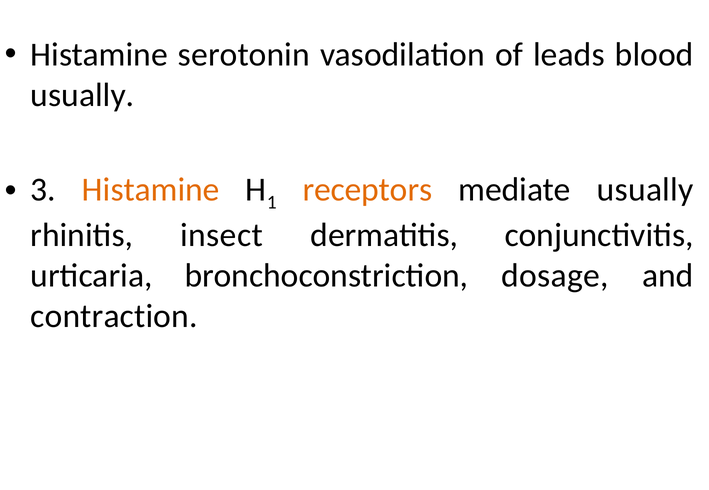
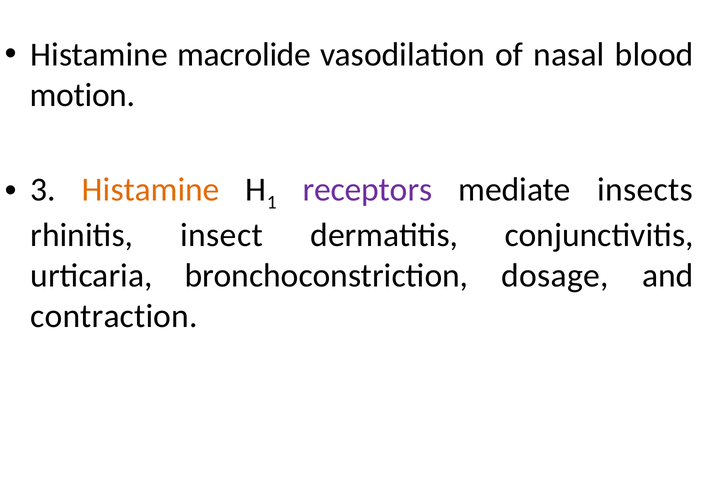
serotonin: serotonin -> macrolide
leads: leads -> nasal
usually at (82, 95): usually -> motion
receptors colour: orange -> purple
mediate usually: usually -> insects
